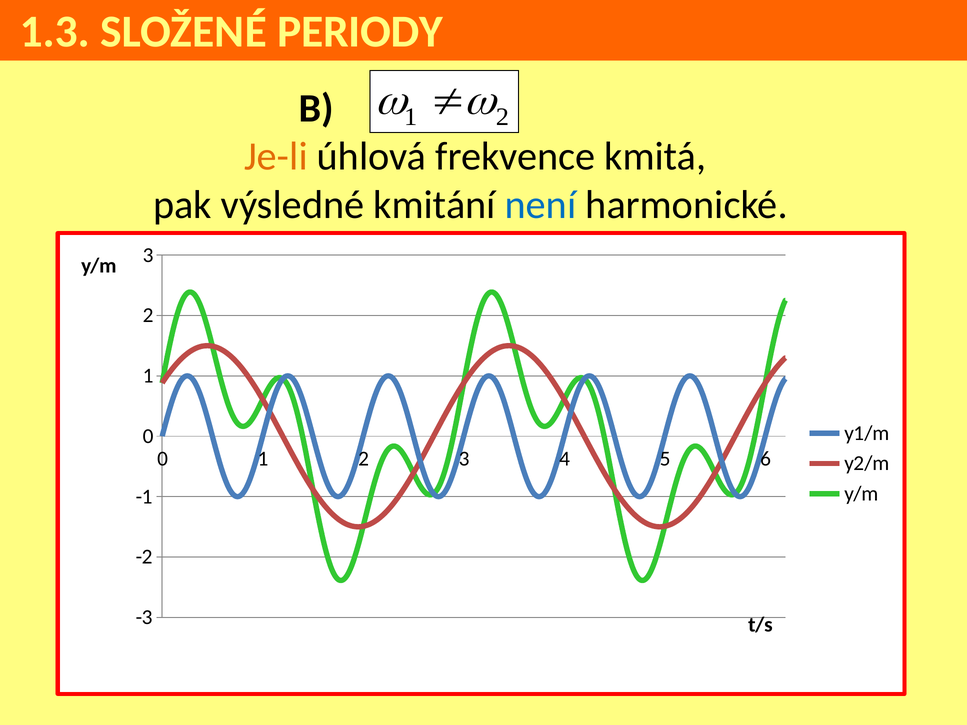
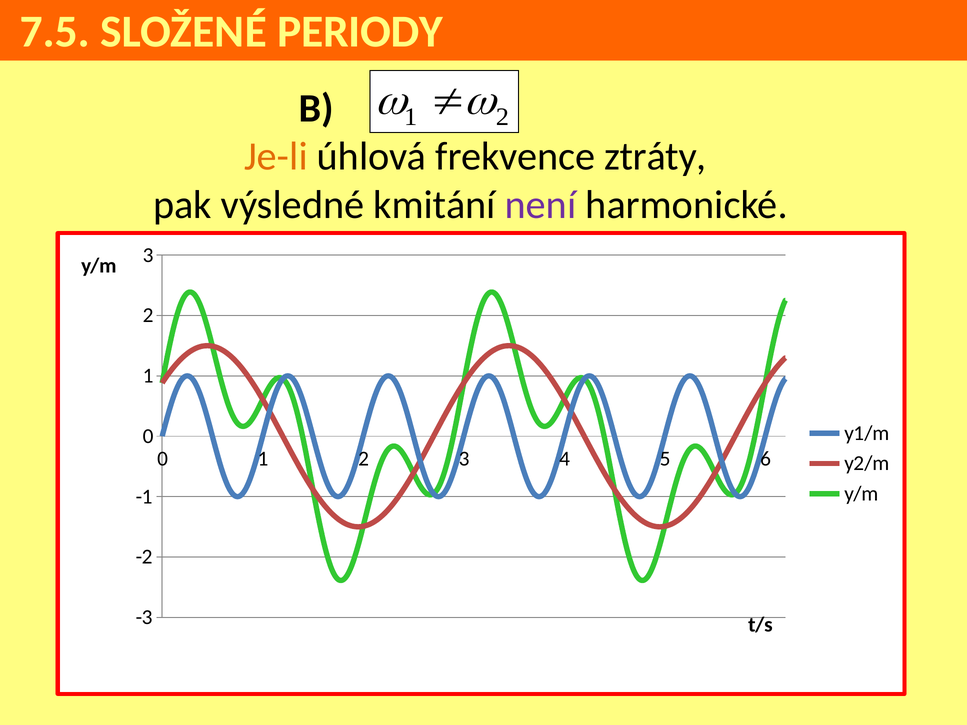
1.3: 1.3 -> 7.5
kmitá: kmitá -> ztráty
není colour: blue -> purple
